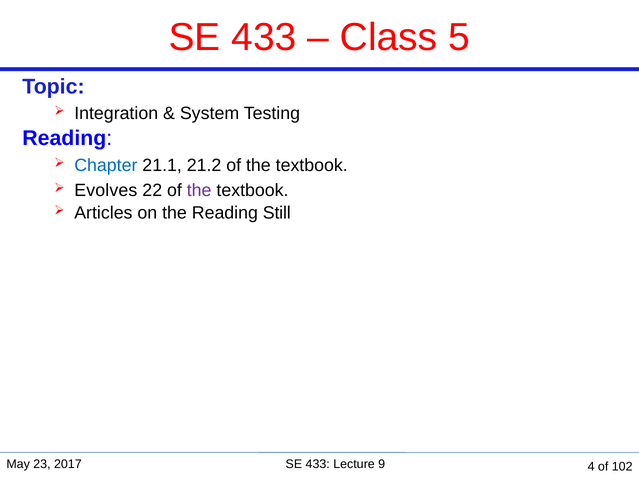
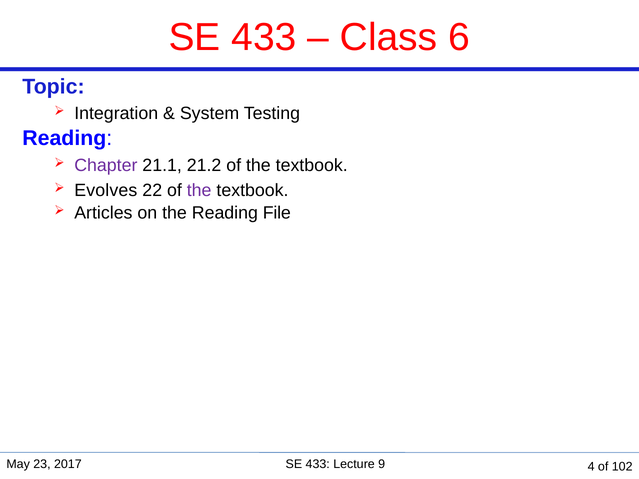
5: 5 -> 6
Chapter colour: blue -> purple
Still: Still -> File
